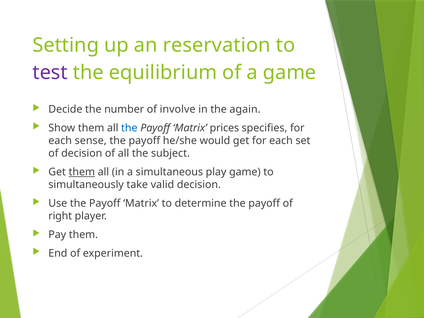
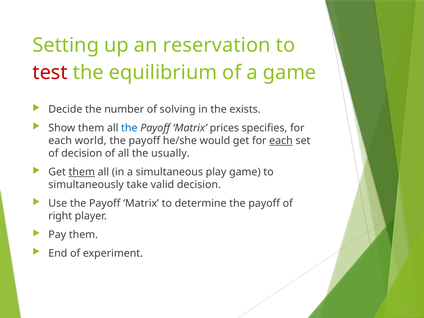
test colour: purple -> red
involve: involve -> solving
again: again -> exists
sense: sense -> world
each at (281, 141) underline: none -> present
subject: subject -> usually
